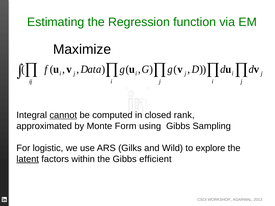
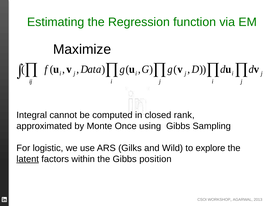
cannot underline: present -> none
Form: Form -> Once
efficient: efficient -> position
